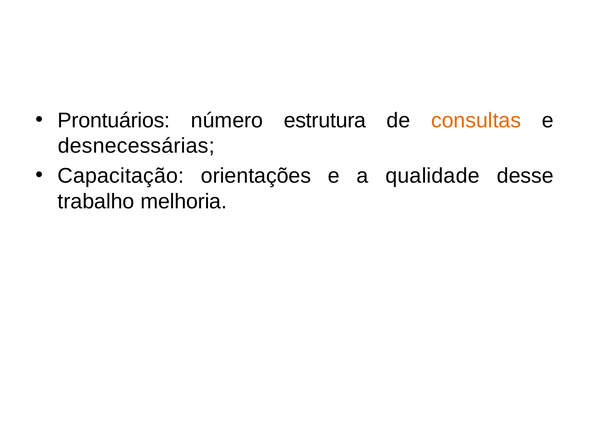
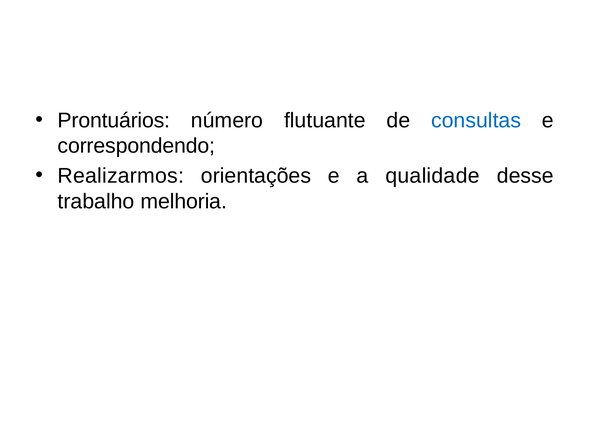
estrutura: estrutura -> flutuante
consultas colour: orange -> blue
desnecessárias: desnecessárias -> correspondendo
Capacitação: Capacitação -> Realizarmos
